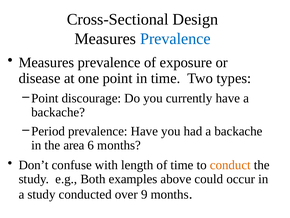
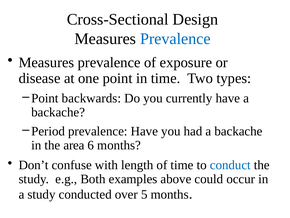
discourage: discourage -> backwards
conduct colour: orange -> blue
9: 9 -> 5
